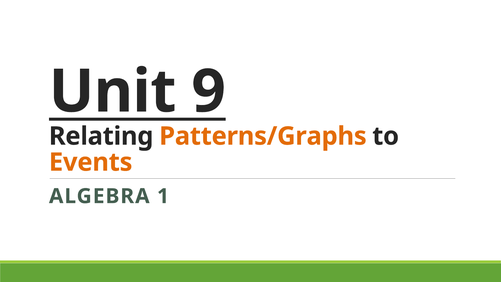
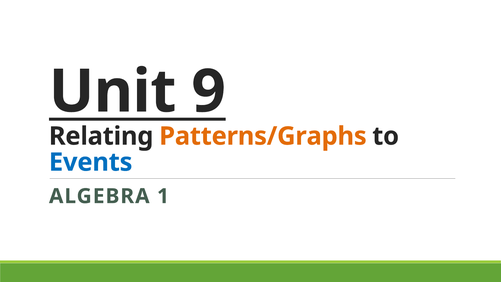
Events colour: orange -> blue
